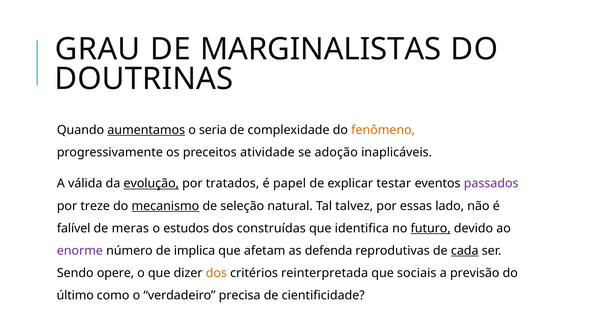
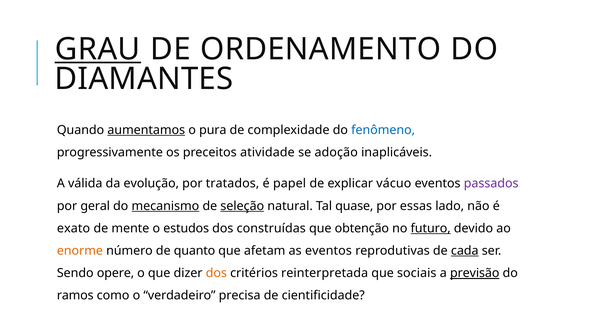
GRAU underline: none -> present
MARGINALISTAS: MARGINALISTAS -> ORDENAMENTO
DOUTRINAS: DOUTRINAS -> DIAMANTES
seria: seria -> pura
fenômeno colour: orange -> blue
evolução underline: present -> none
testar: testar -> vácuo
treze: treze -> geral
seleção underline: none -> present
talvez: talvez -> quase
falível: falível -> exato
meras: meras -> mente
identifica: identifica -> obtenção
enorme colour: purple -> orange
implica: implica -> quanto
as defenda: defenda -> eventos
previsão underline: none -> present
último: último -> ramos
